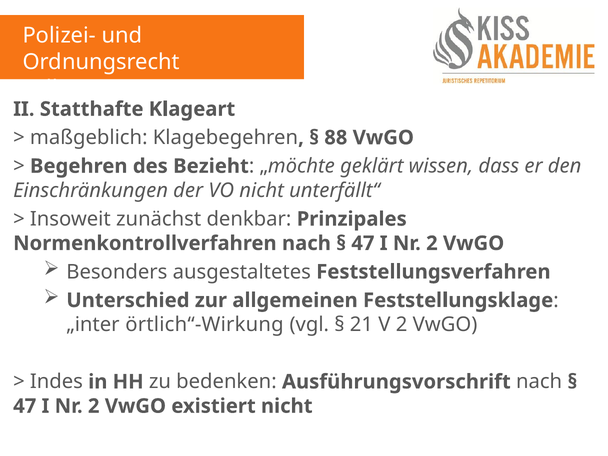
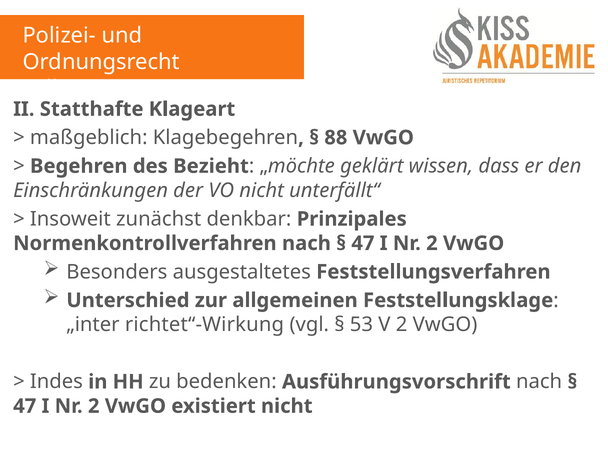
örtlich“-Wirkung: örtlich“-Wirkung -> richtet“-Wirkung
21: 21 -> 53
